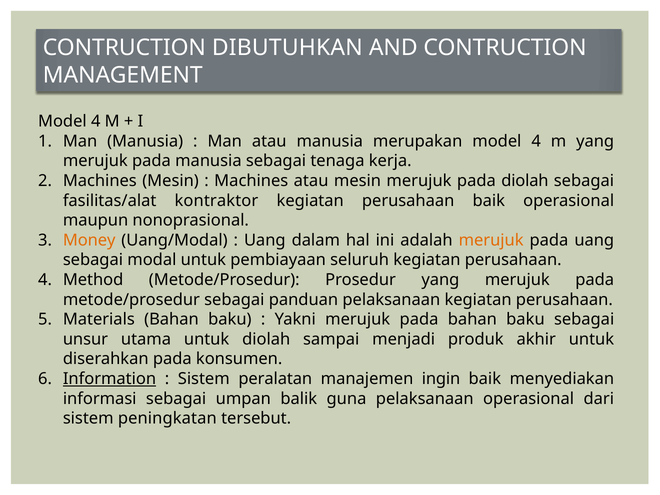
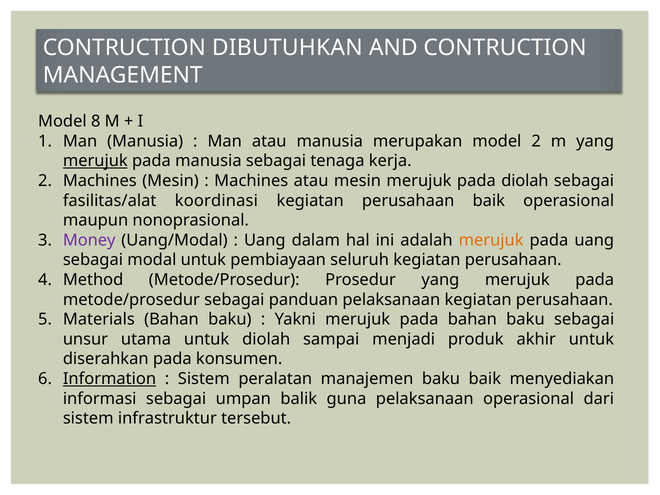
4 at (96, 121): 4 -> 8
merupakan model 4: 4 -> 2
merujuk at (95, 161) underline: none -> present
kontraktor: kontraktor -> koordinasi
Money colour: orange -> purple
manajemen ingin: ingin -> baku
peningkatan: peningkatan -> infrastruktur
